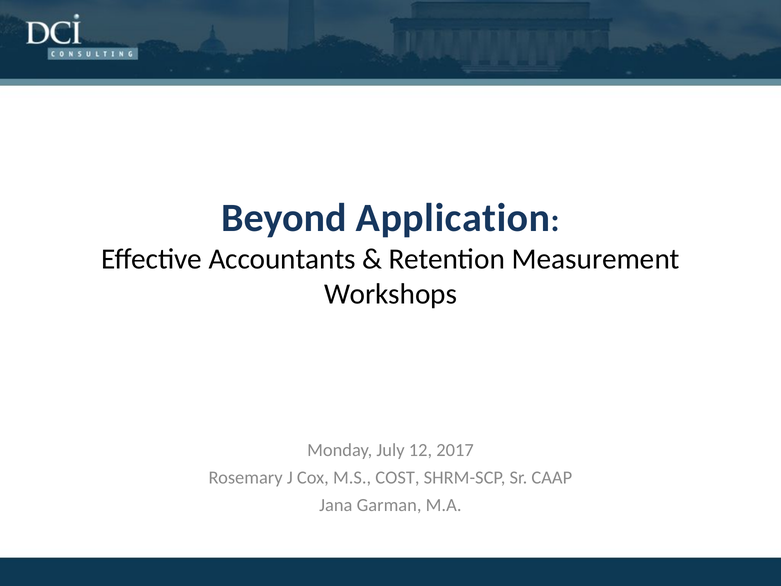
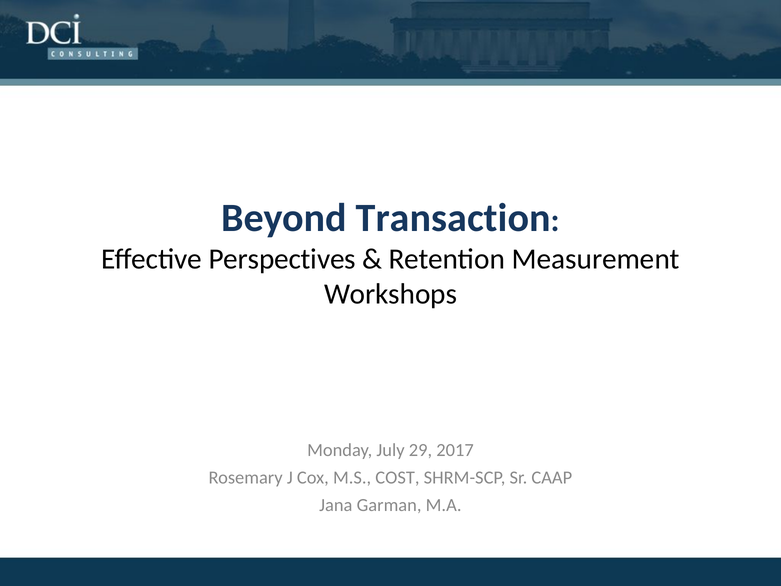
Application: Application -> Transaction
Accountants: Accountants -> Perspectives
12: 12 -> 29
